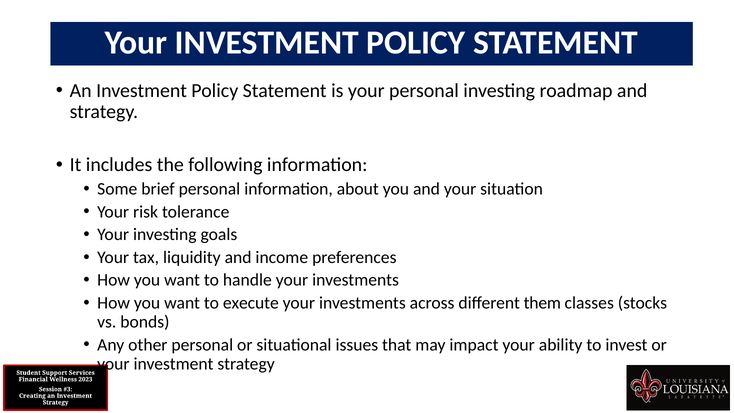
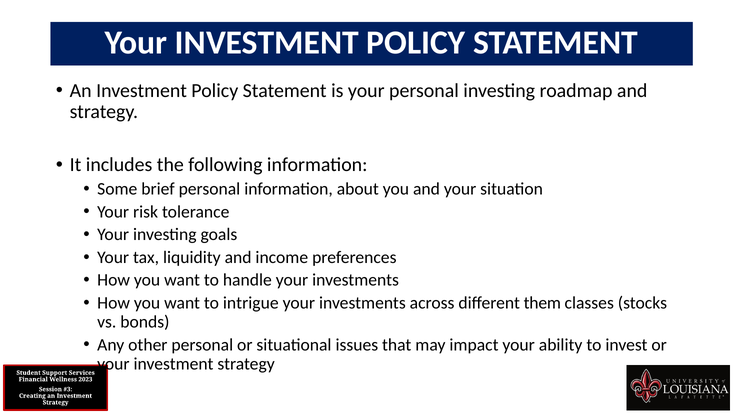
execute: execute -> intrigue
